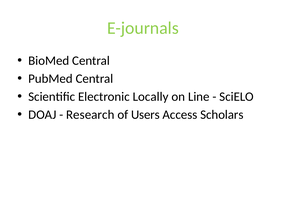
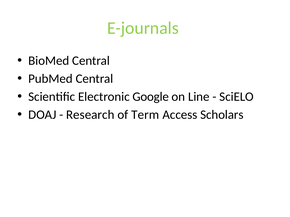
Locally: Locally -> Google
Users: Users -> Term
